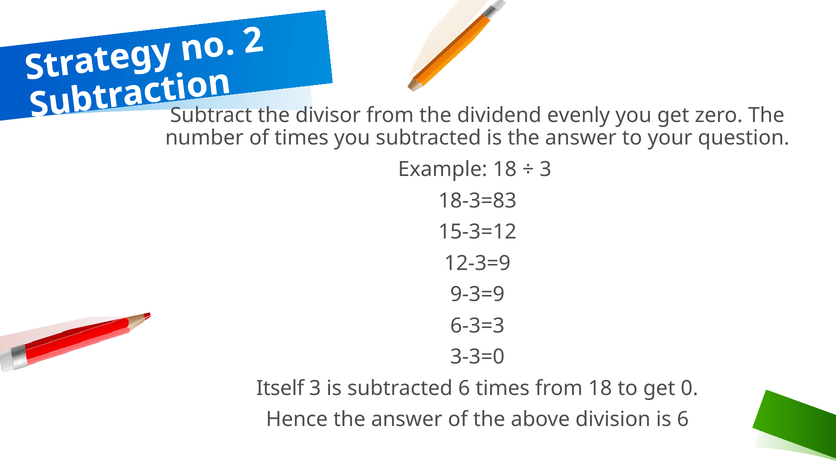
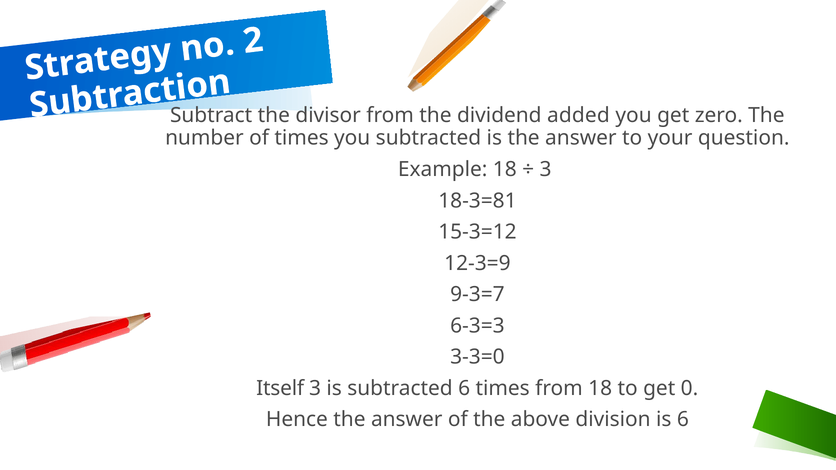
evenly: evenly -> added
18-3=83: 18-3=83 -> 18-3=81
9-3=9: 9-3=9 -> 9-3=7
